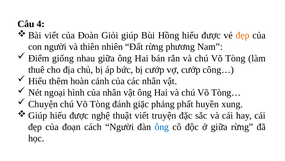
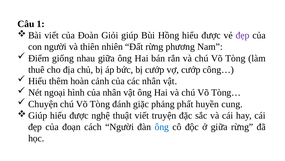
4: 4 -> 1
đẹp at (243, 35) colour: orange -> purple
xung: xung -> cung
